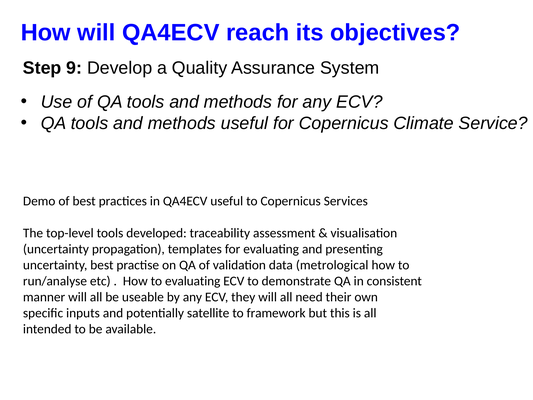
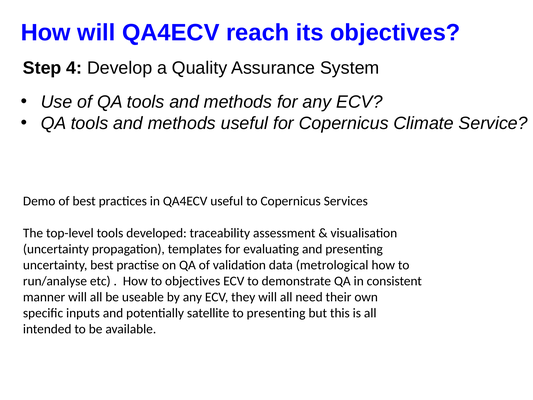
9: 9 -> 4
to evaluating: evaluating -> objectives
to framework: framework -> presenting
